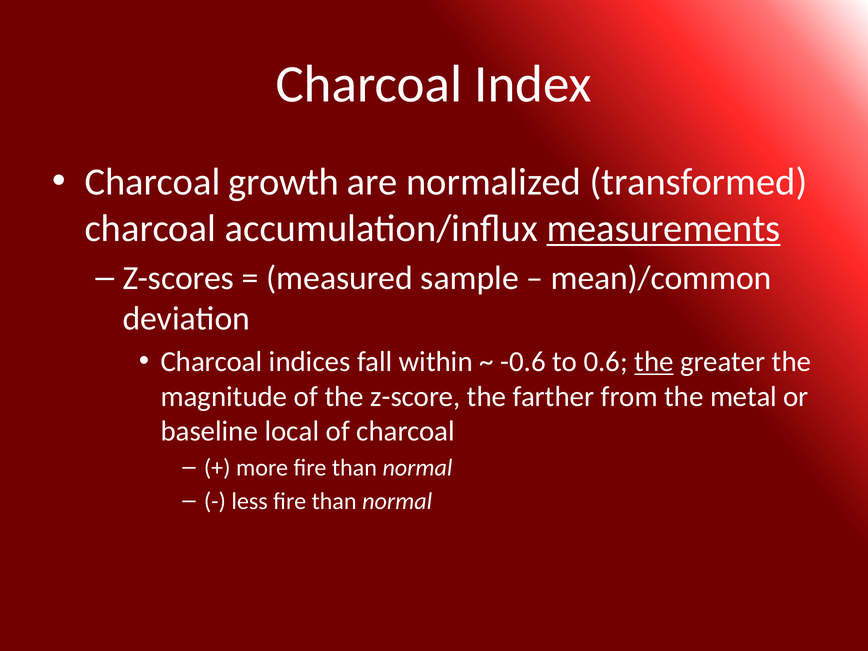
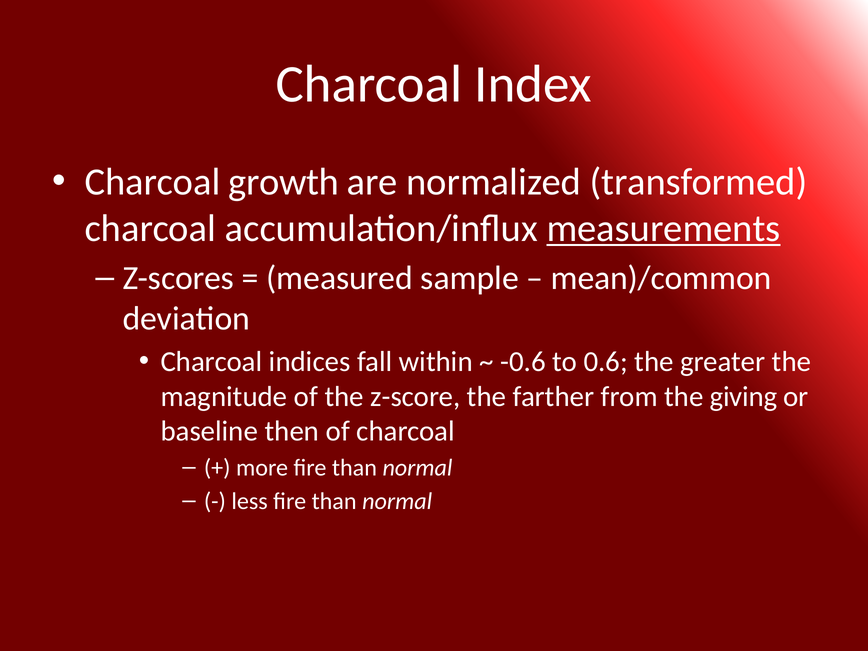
the at (654, 362) underline: present -> none
metal: metal -> giving
local: local -> then
